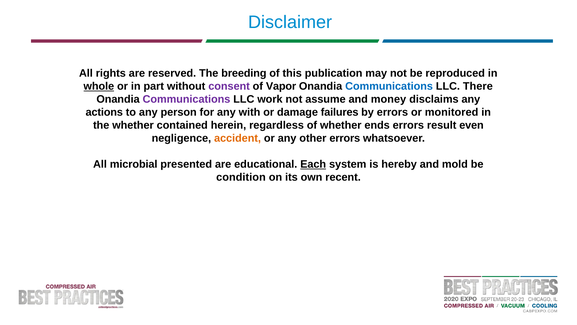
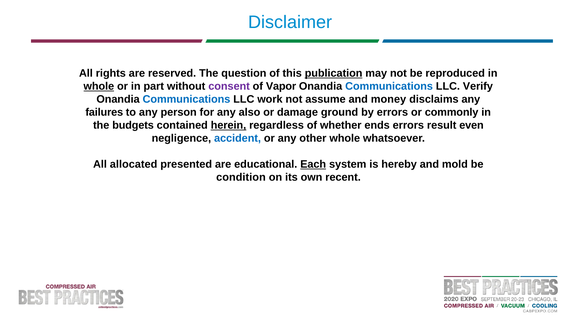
breeding: breeding -> question
publication underline: none -> present
There: There -> Verify
Communications at (186, 99) colour: purple -> blue
actions: actions -> failures
with: with -> also
failures: failures -> ground
monitored: monitored -> commonly
the whether: whether -> budgets
herein underline: none -> present
accident colour: orange -> blue
other errors: errors -> whole
microbial: microbial -> allocated
